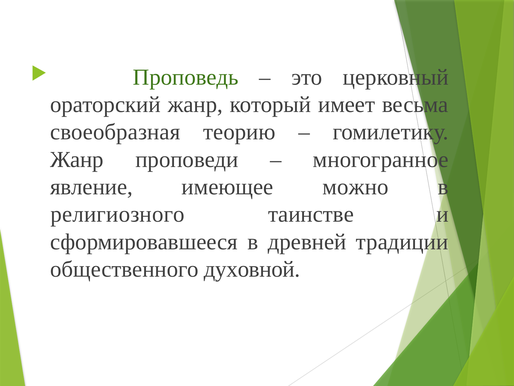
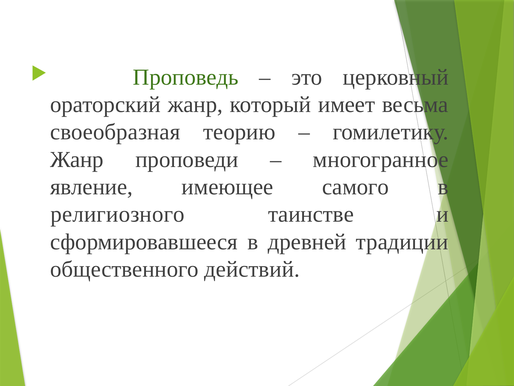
можно: можно -> самого
духовной: духовной -> действий
